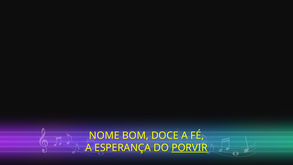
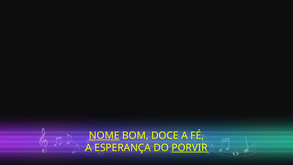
NOME underline: none -> present
